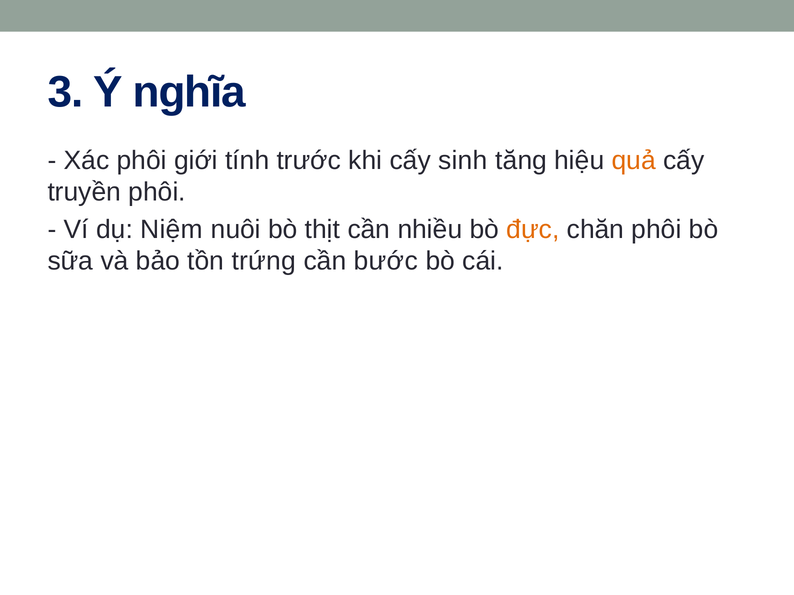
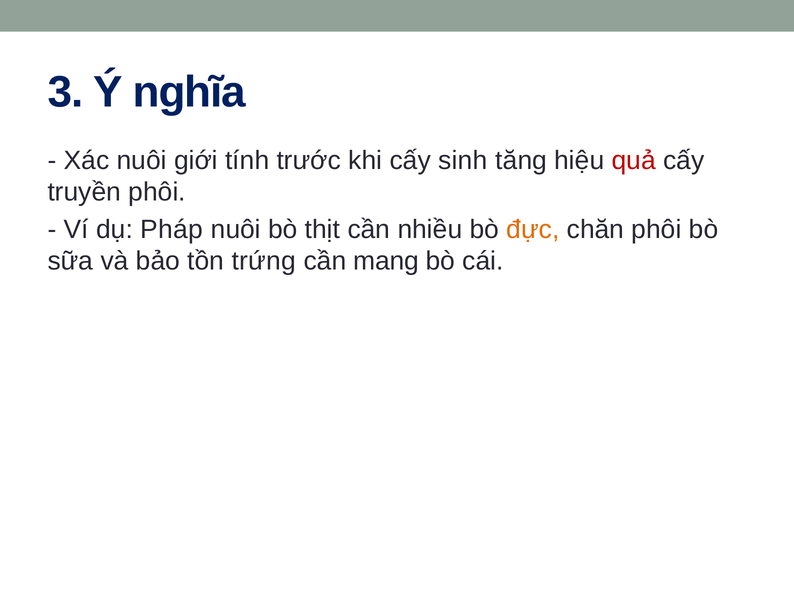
Xác phôi: phôi -> nuôi
quả colour: orange -> red
Niệm: Niệm -> Pháp
bước: bước -> mang
